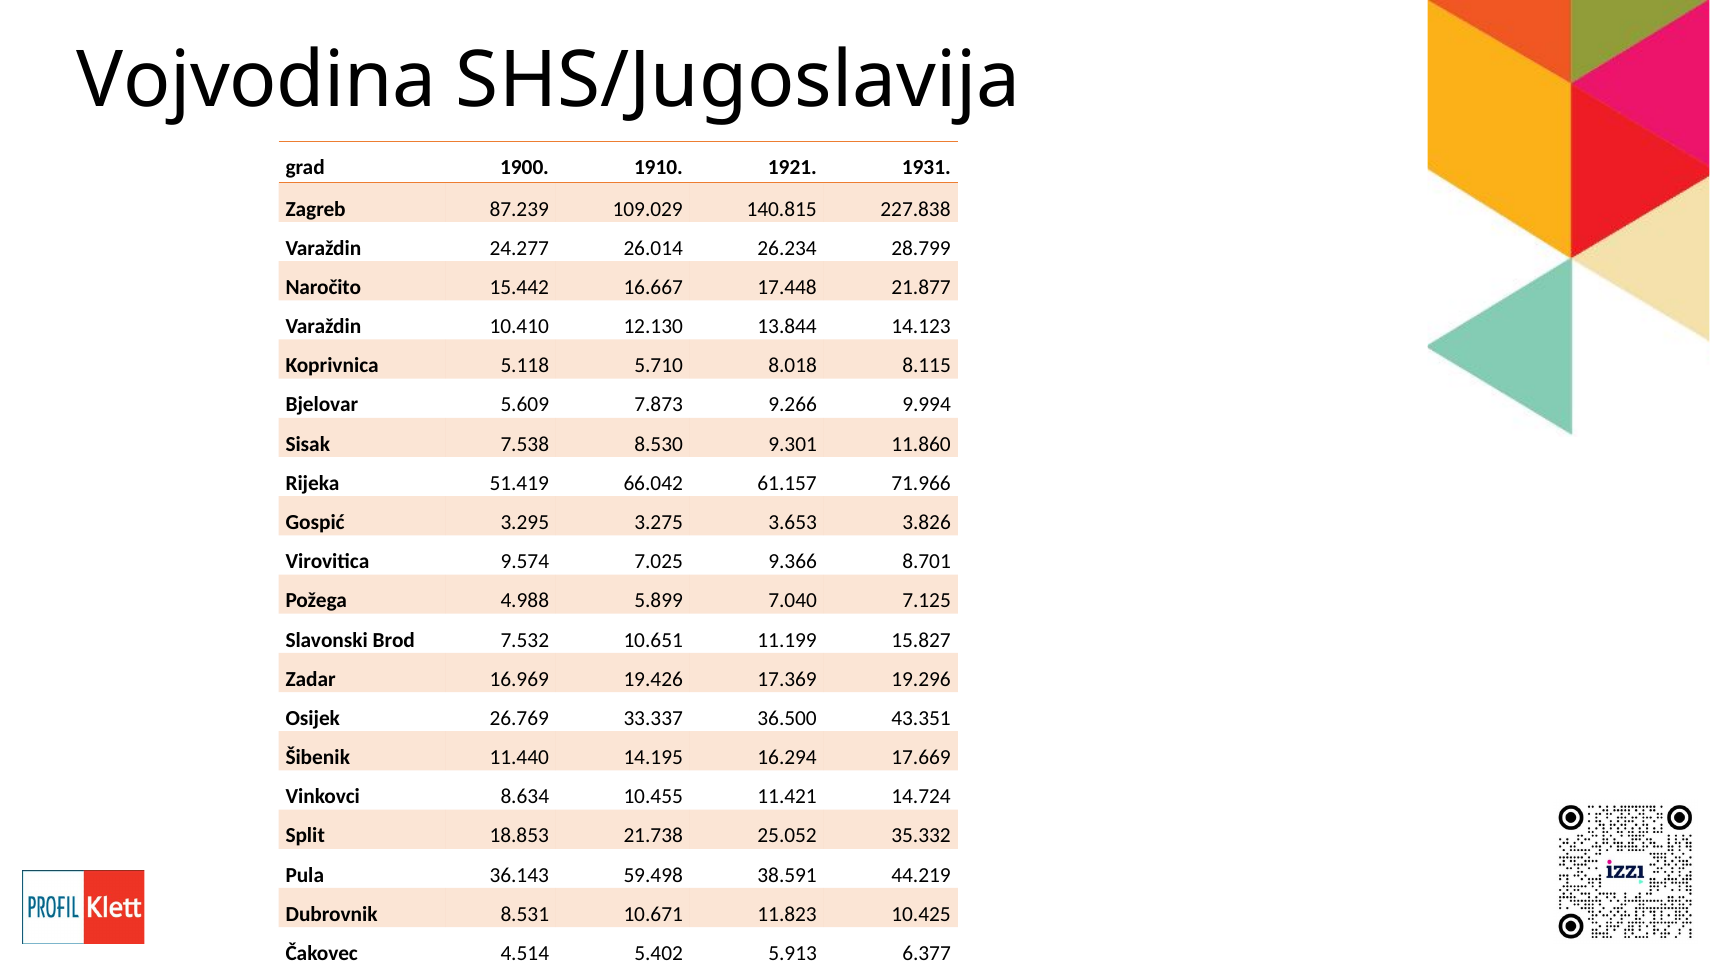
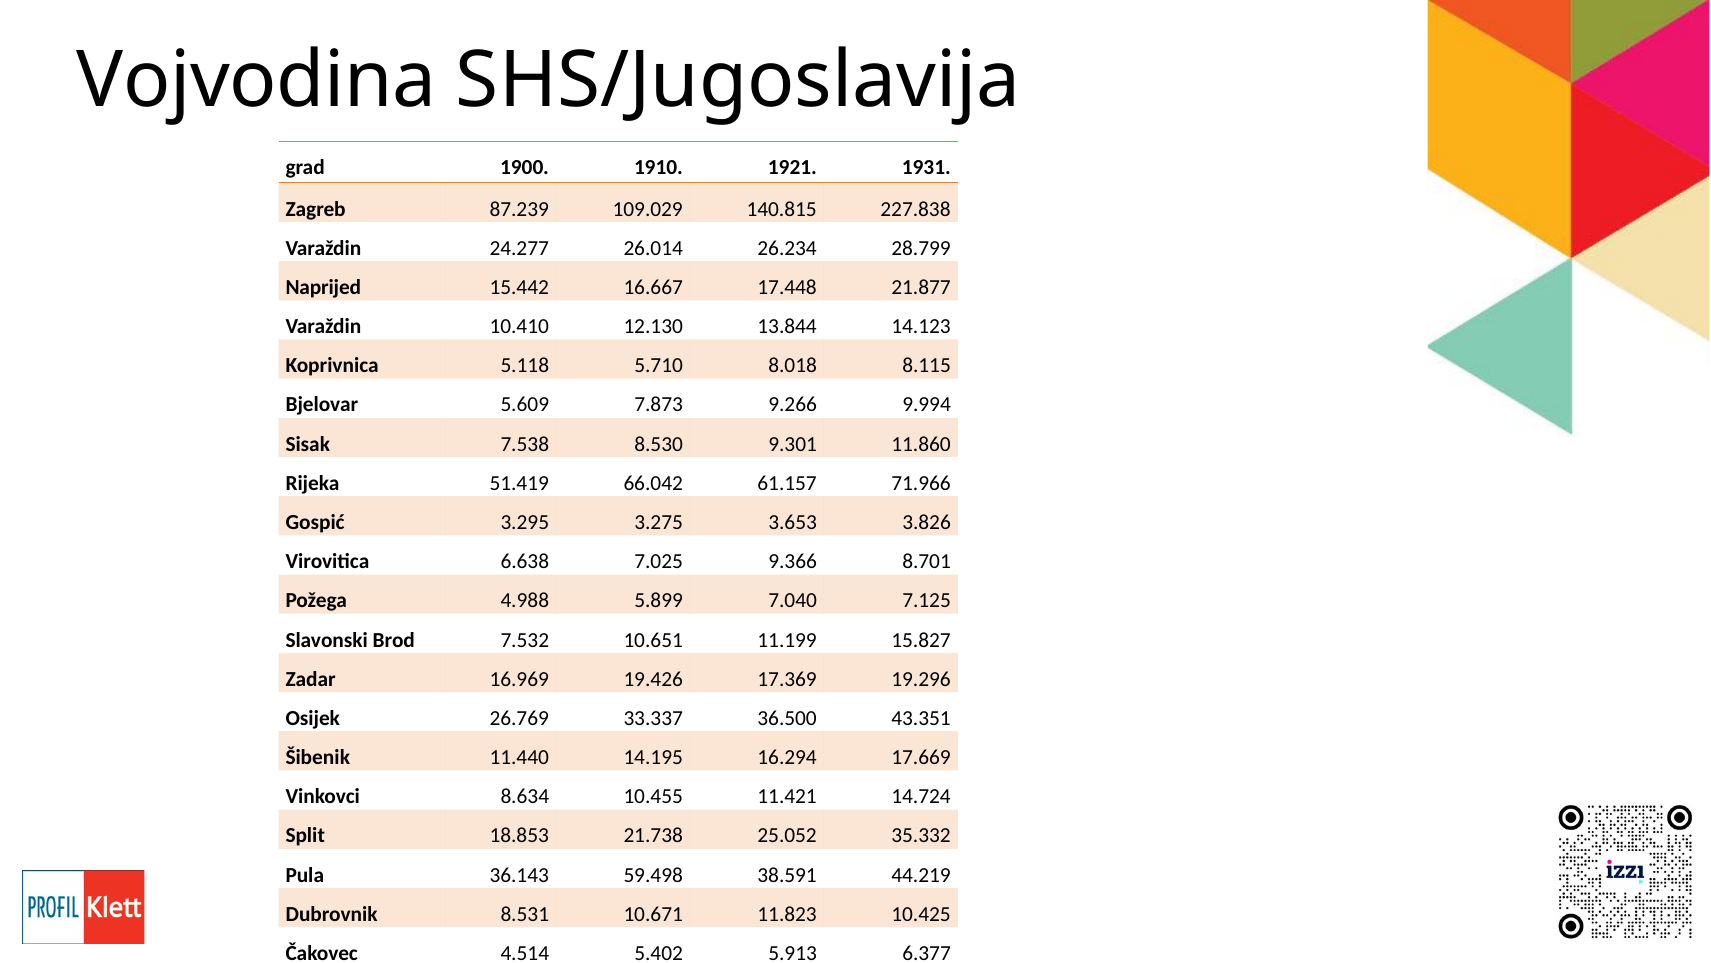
Naročito: Naročito -> Naprijed
9.574: 9.574 -> 6.638
